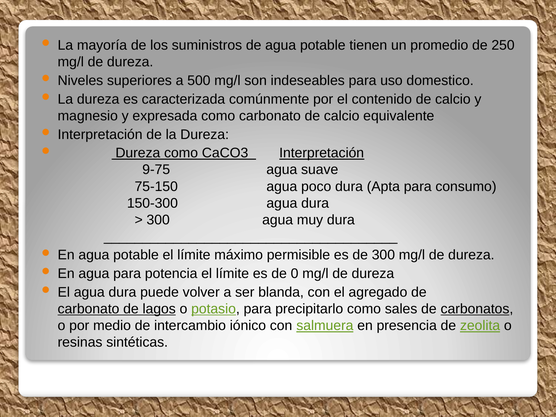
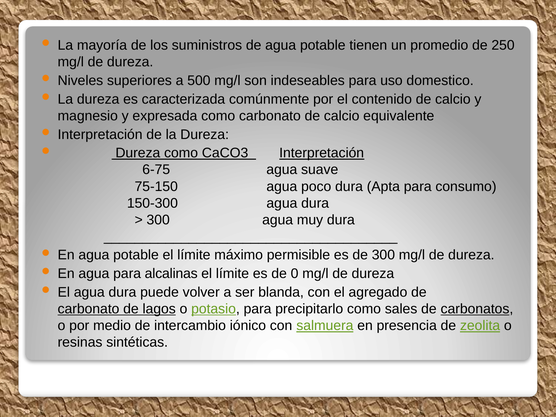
9-75: 9-75 -> 6-75
potencia: potencia -> alcalinas
